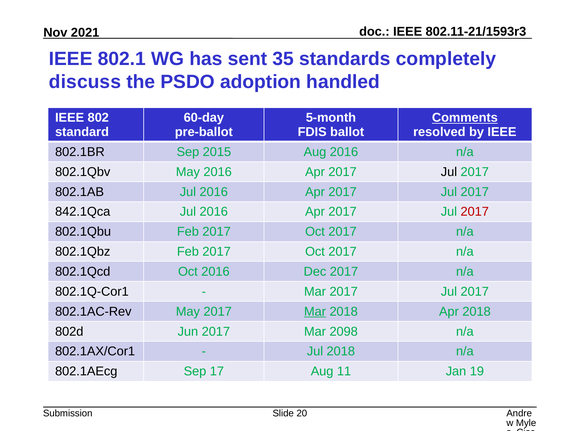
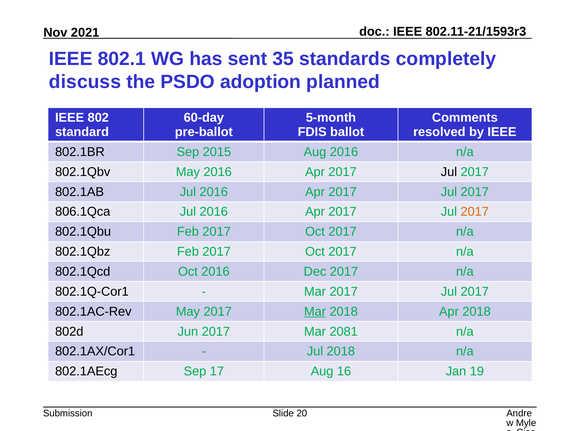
handled: handled -> planned
Comments underline: present -> none
842.1Qca: 842.1Qca -> 806.1Qca
2017 at (475, 212) colour: red -> orange
2098: 2098 -> 2081
11: 11 -> 16
